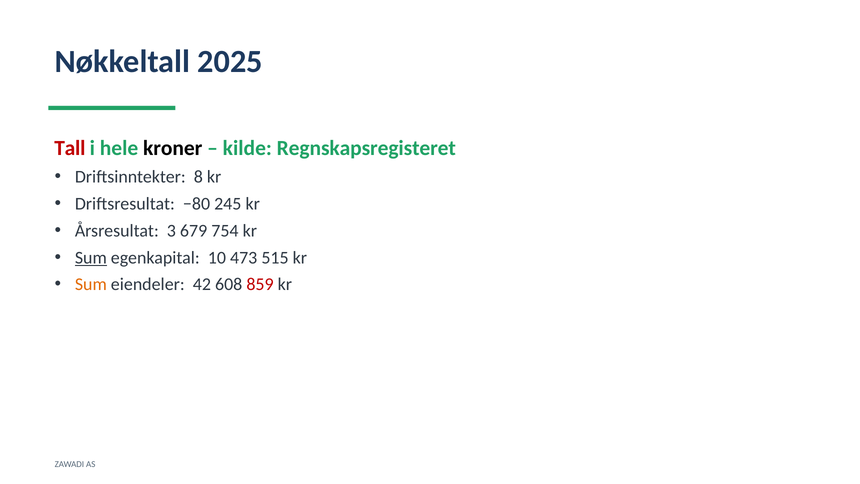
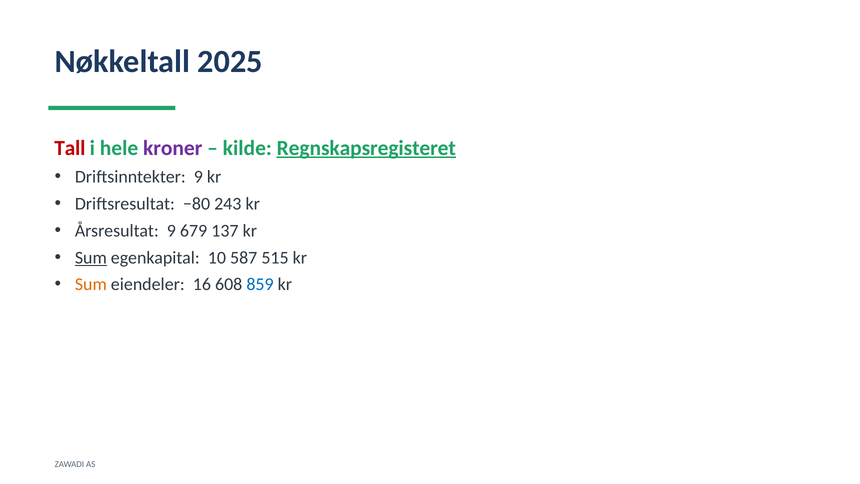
kroner colour: black -> purple
Regnskapsregisteret underline: none -> present
Driftsinntekter 8: 8 -> 9
245: 245 -> 243
Årsresultat 3: 3 -> 9
754: 754 -> 137
473: 473 -> 587
42: 42 -> 16
859 colour: red -> blue
